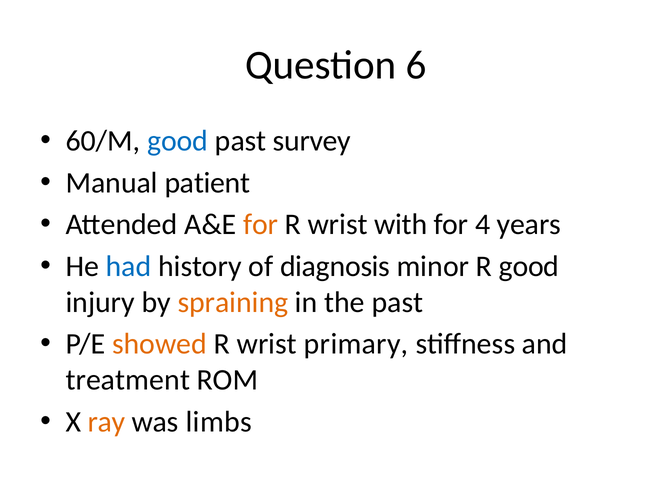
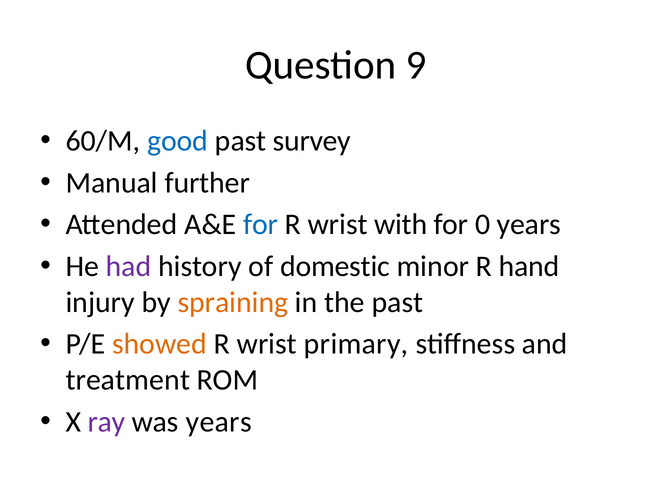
6: 6 -> 9
patient: patient -> further
for at (261, 225) colour: orange -> blue
4: 4 -> 0
had colour: blue -> purple
diagnosis: diagnosis -> domestic
R good: good -> hand
ray colour: orange -> purple
was limbs: limbs -> years
